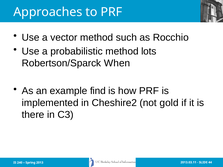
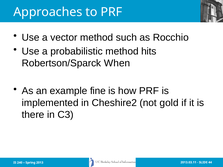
lots: lots -> hits
find: find -> fine
